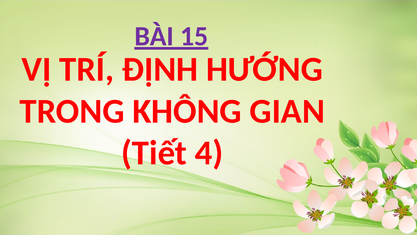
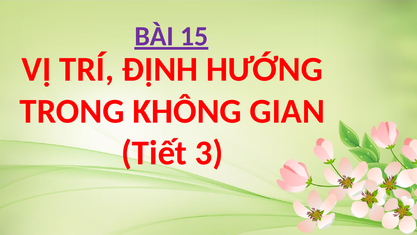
4: 4 -> 3
